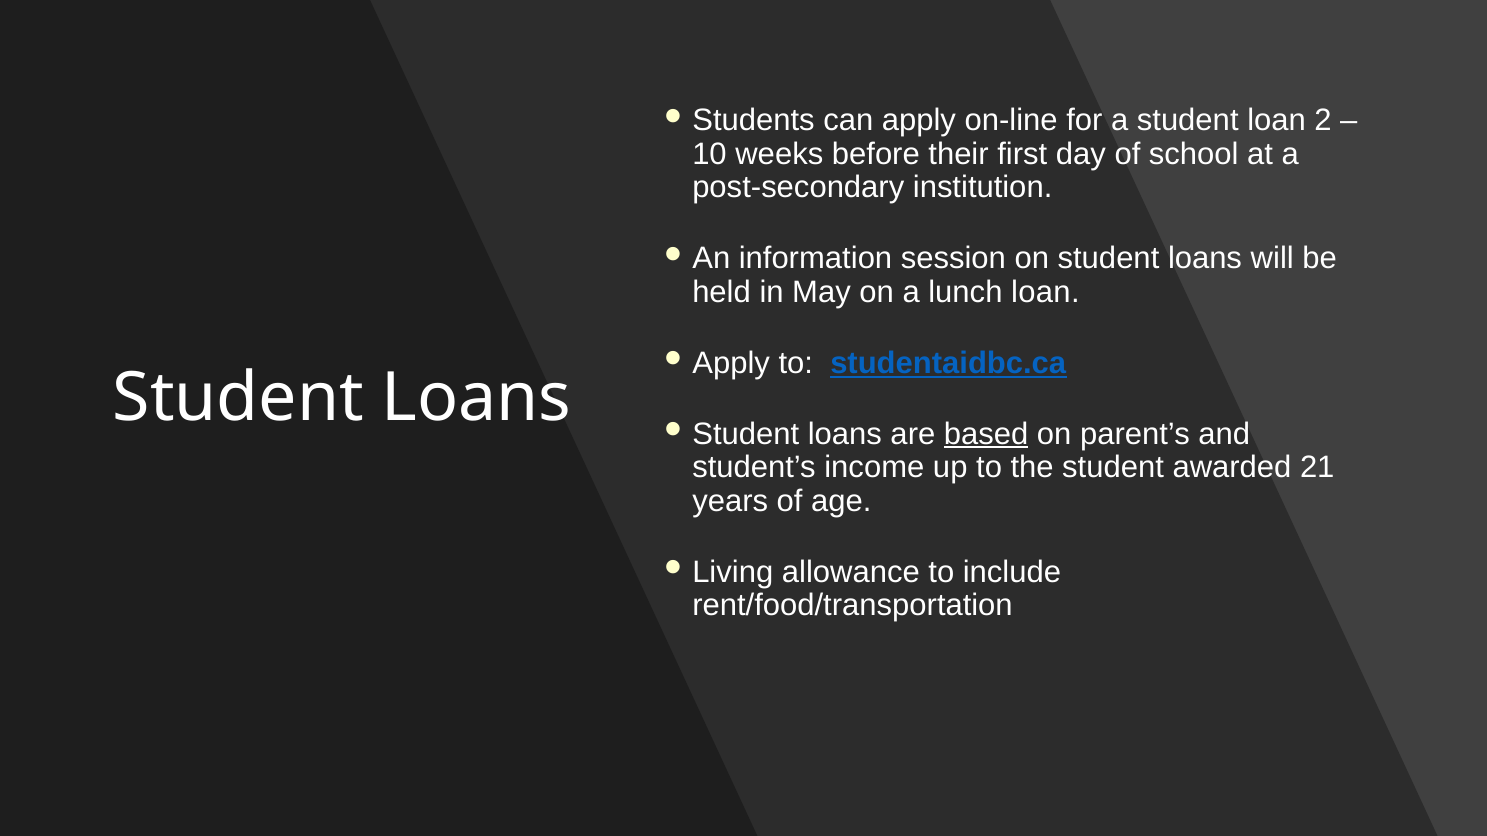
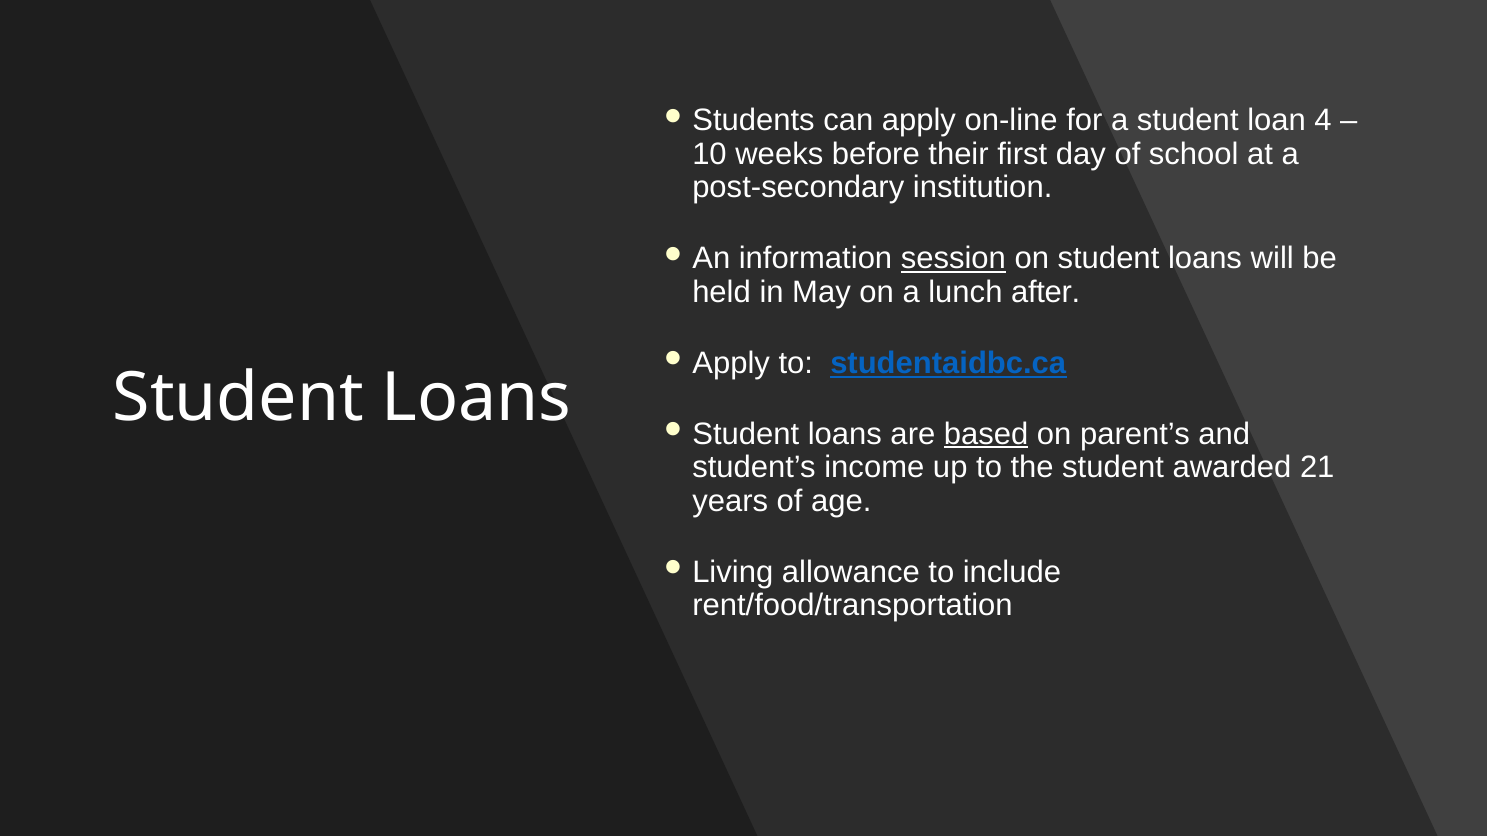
2: 2 -> 4
session underline: none -> present
lunch loan: loan -> after
